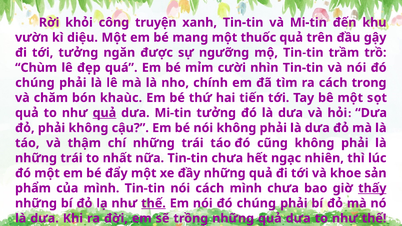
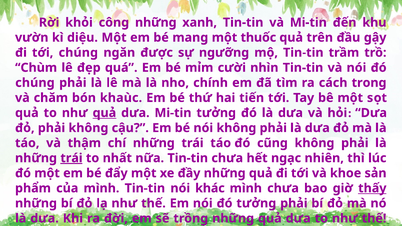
công truyện: truyện -> những
tới tưởng: tưởng -> chúng
trái at (71, 158) underline: none -> present
nói cách: cách -> khác
thế at (153, 203) underline: present -> none
Em nói đó chúng: chúng -> tưởng
